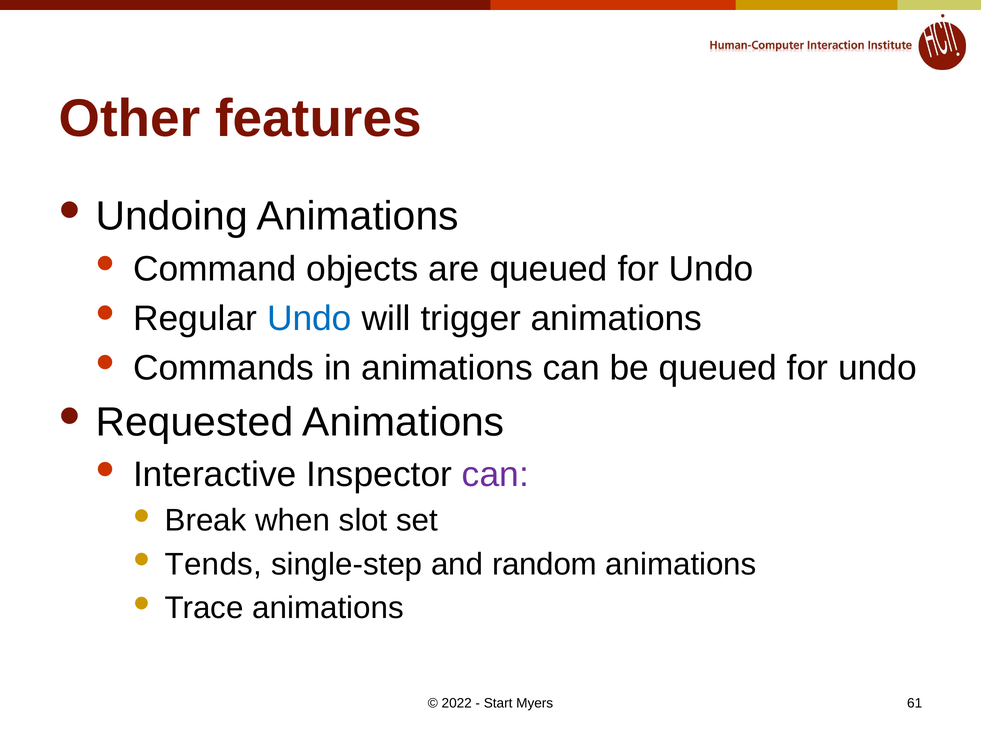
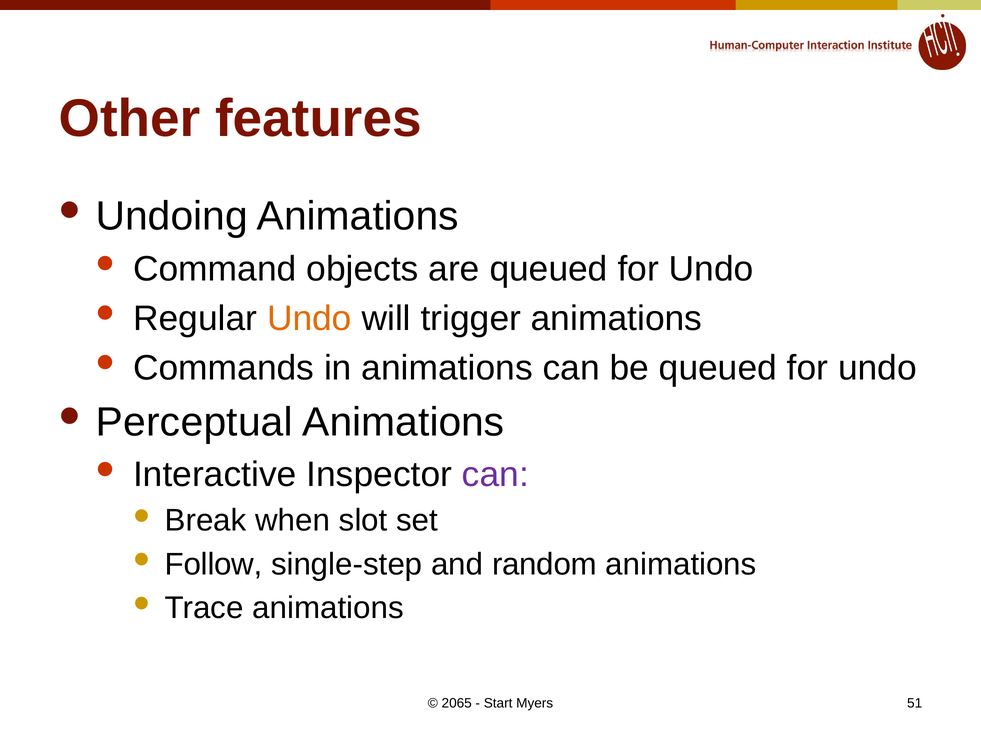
Undo at (309, 319) colour: blue -> orange
Requested: Requested -> Perceptual
Tends: Tends -> Follow
2022: 2022 -> 2065
61: 61 -> 51
